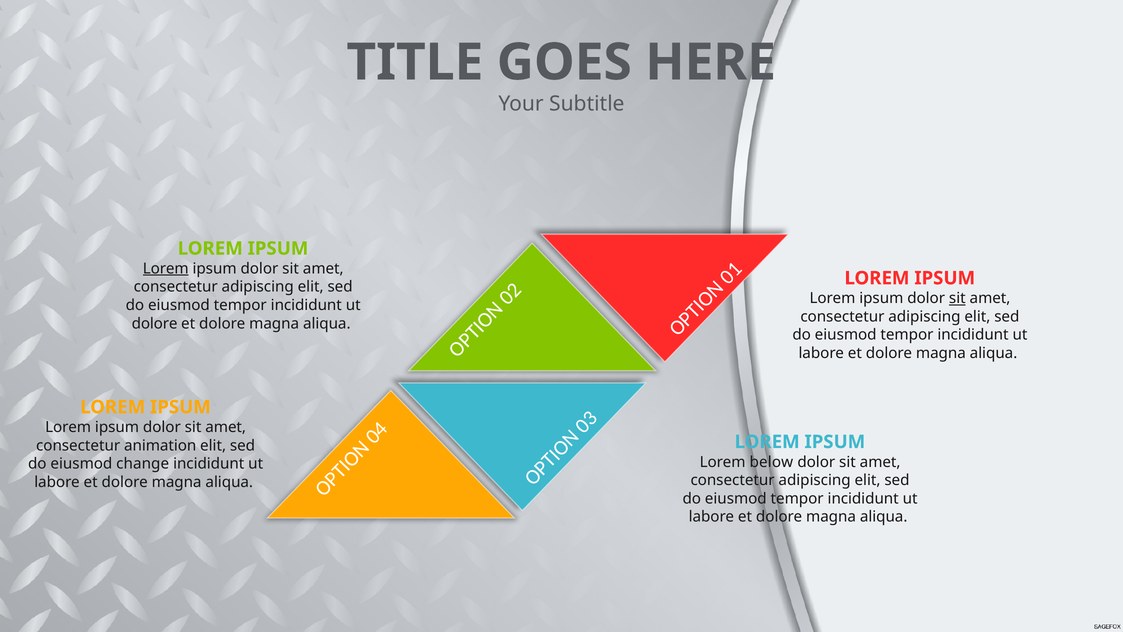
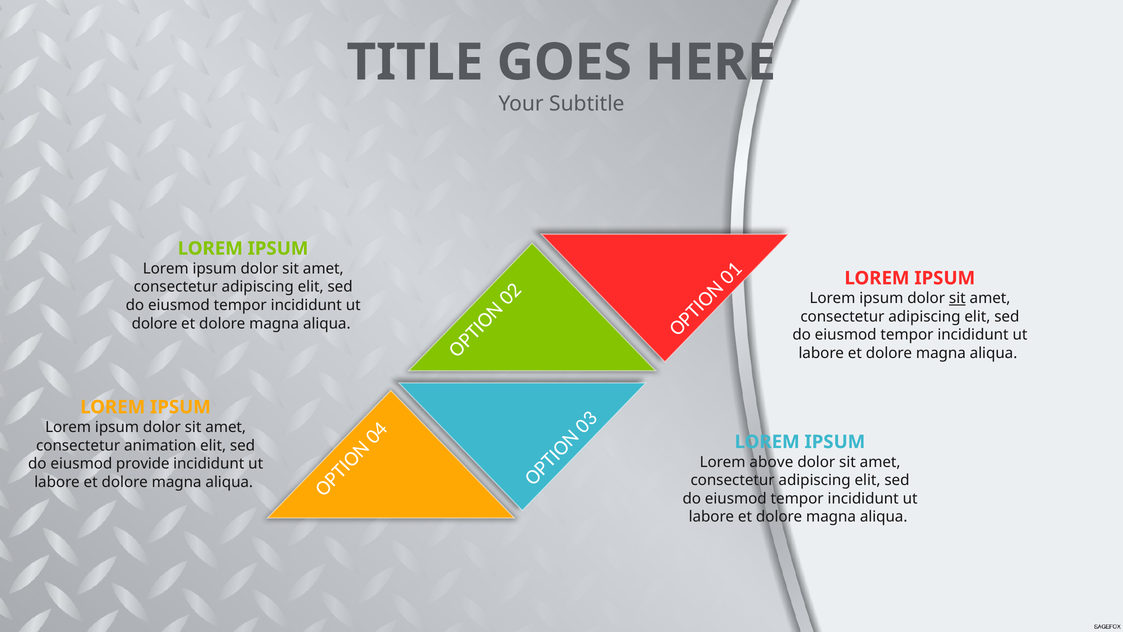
Lorem at (166, 269) underline: present -> none
below: below -> above
change: change -> provide
